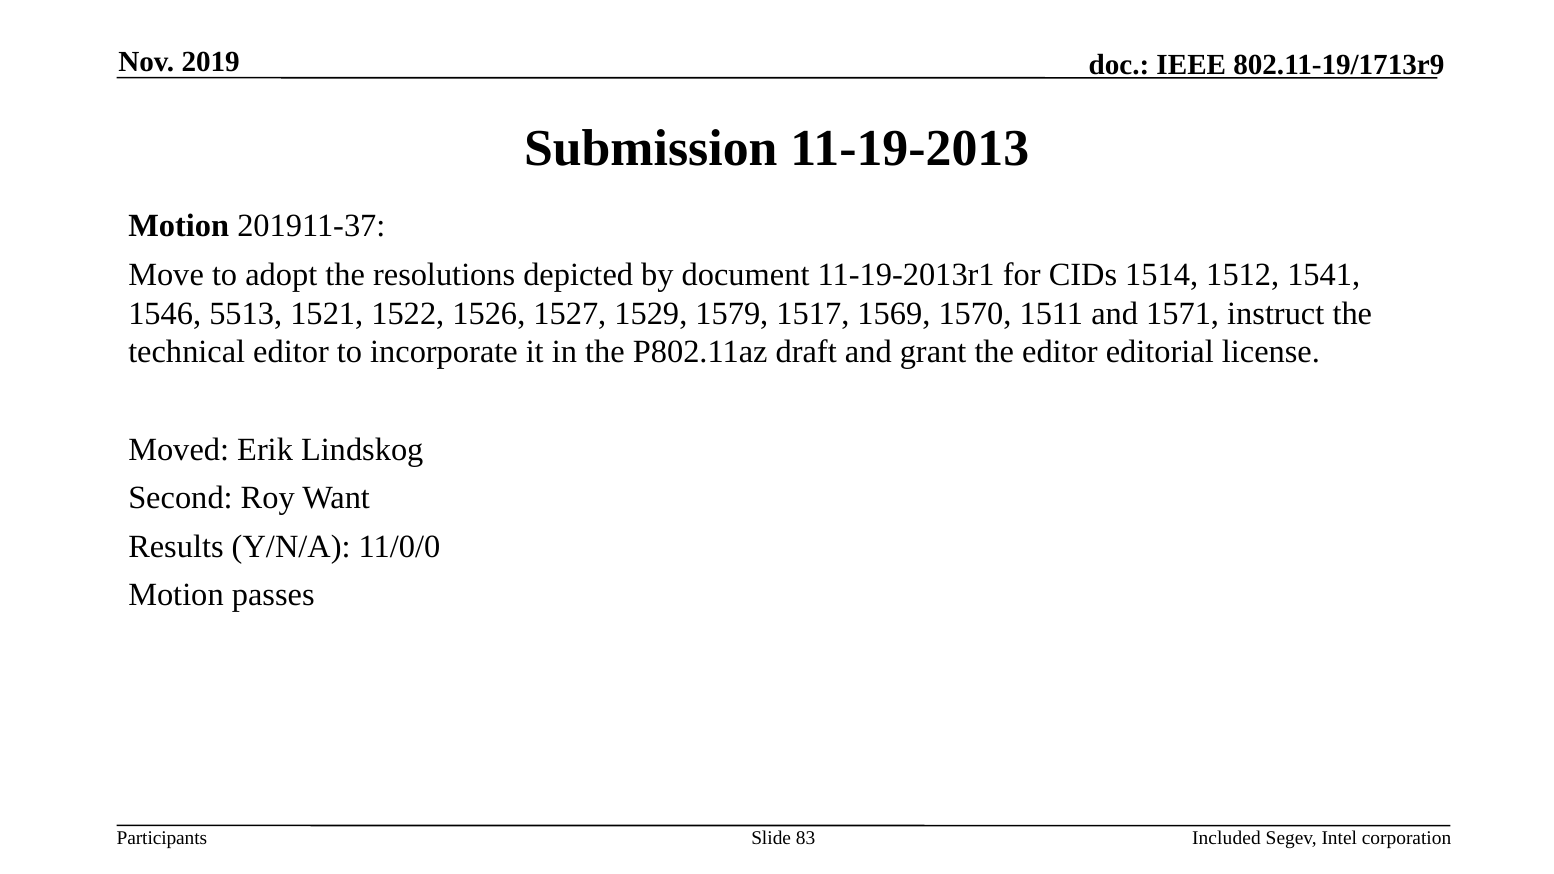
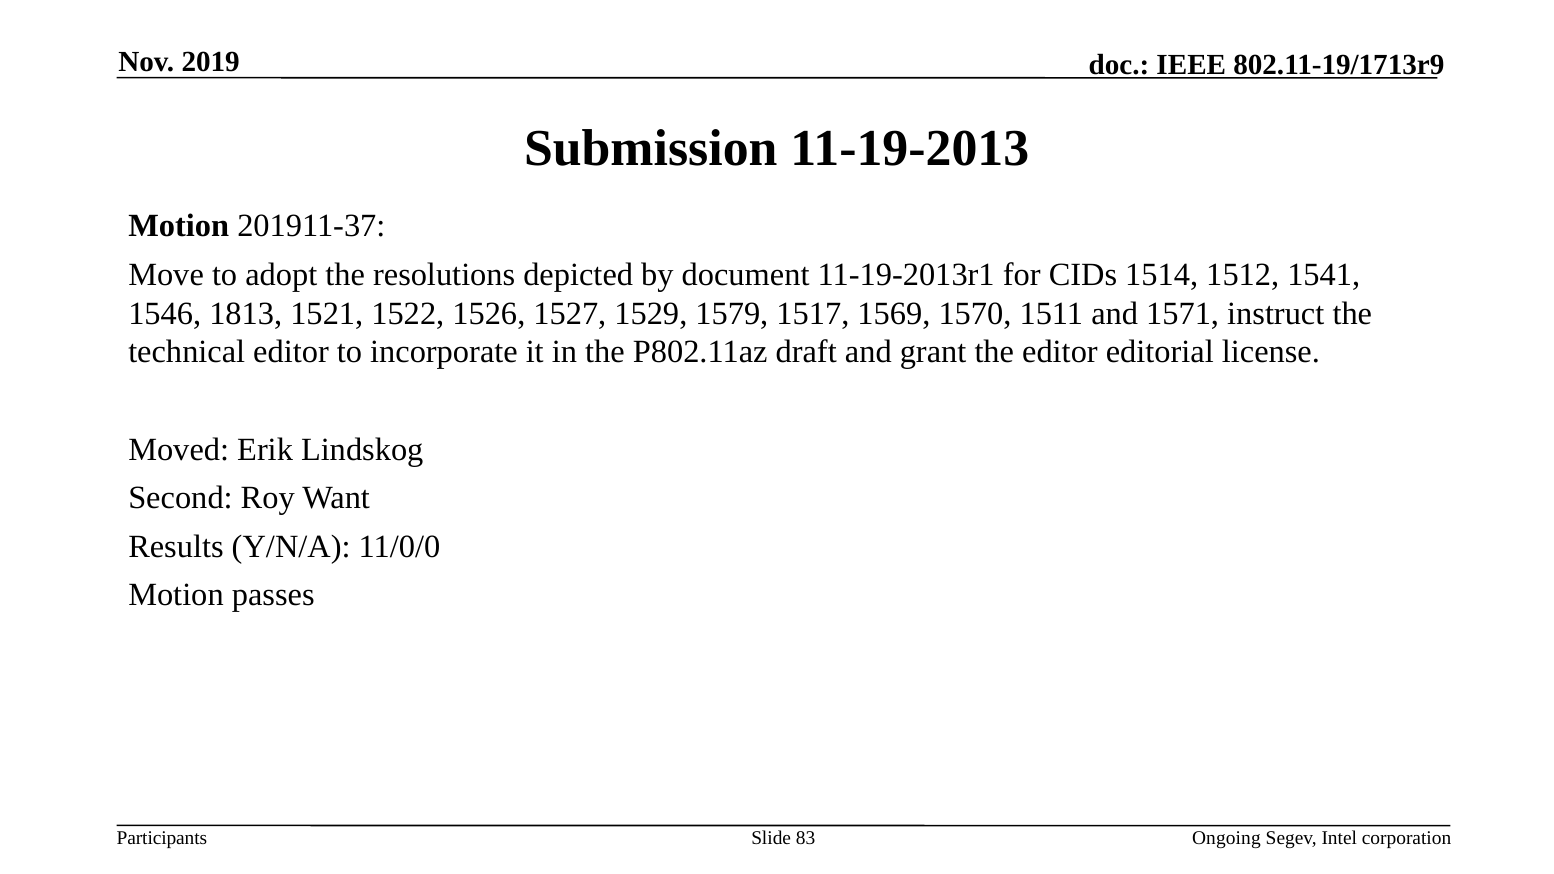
5513: 5513 -> 1813
Included: Included -> Ongoing
